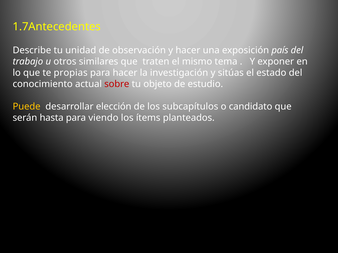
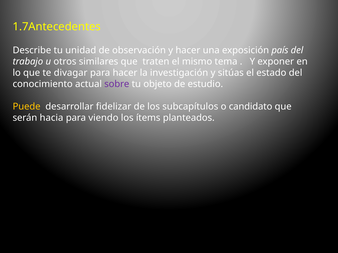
propias: propias -> divagar
sobre colour: red -> purple
elección: elección -> fidelizar
hasta: hasta -> hacia
